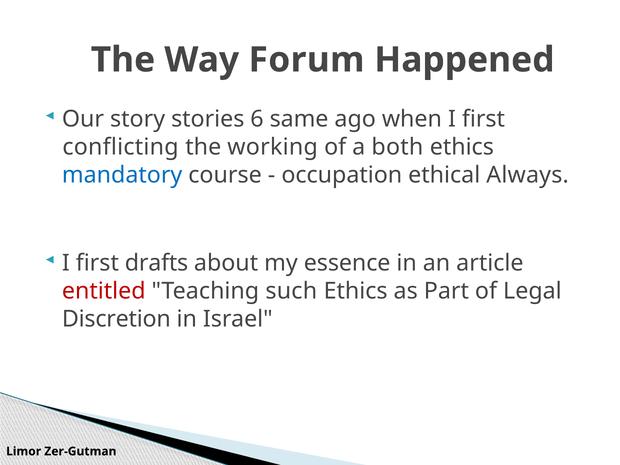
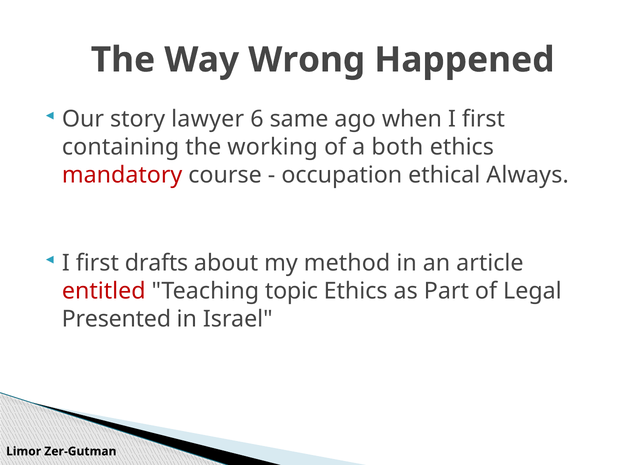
Forum: Forum -> Wrong
stories: stories -> lawyer
conflicting: conflicting -> containing
mandatory colour: blue -> red
essence: essence -> method
such: such -> topic
Discretion: Discretion -> Presented
